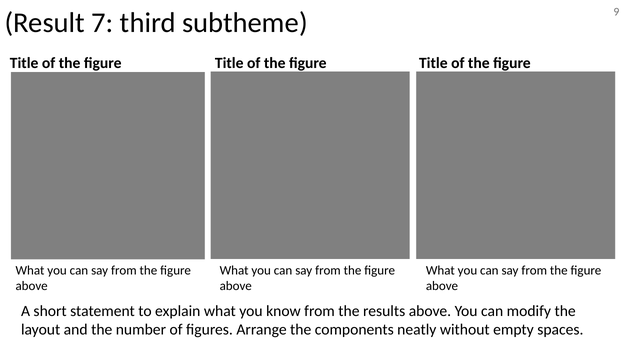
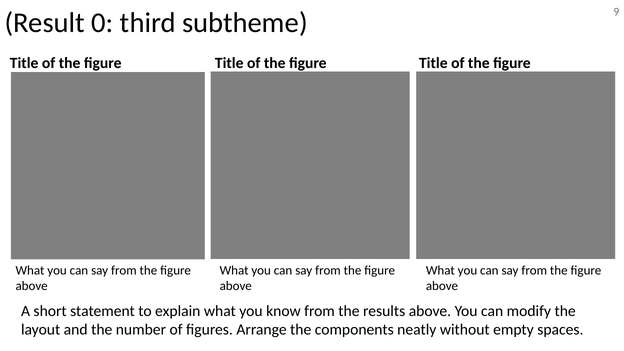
7: 7 -> 0
